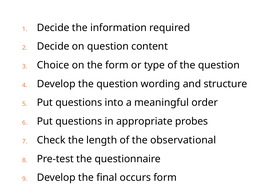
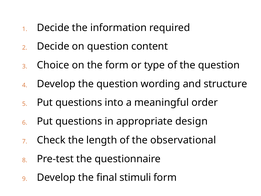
probes: probes -> design
occurs: occurs -> stimuli
